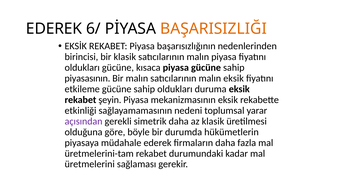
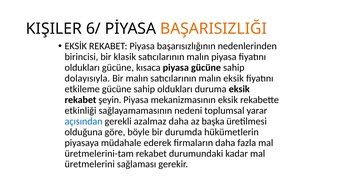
EDEREK at (54, 29): EDEREK -> KIŞILER
piyasasının: piyasasının -> dolayısıyla
açısından colour: purple -> blue
simetrik: simetrik -> azalmaz
az klasik: klasik -> başka
